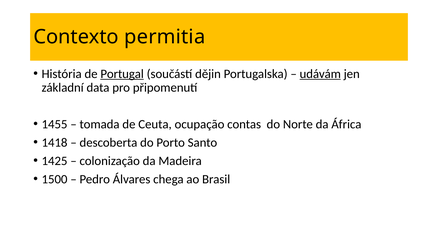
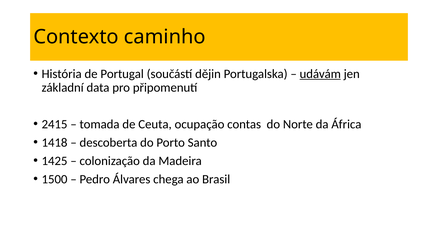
permitia: permitia -> caminho
Portugal underline: present -> none
1455: 1455 -> 2415
